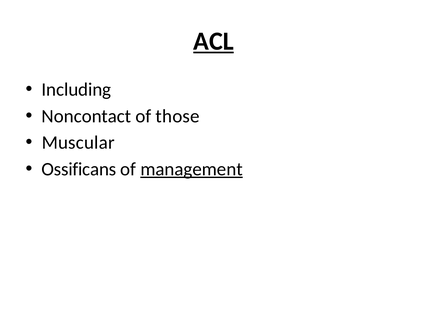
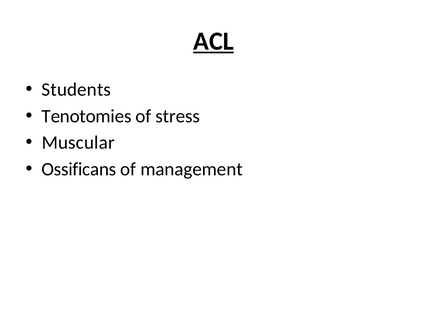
Including: Including -> Students
Noncontact: Noncontact -> Tenotomies
those: those -> stress
management underline: present -> none
